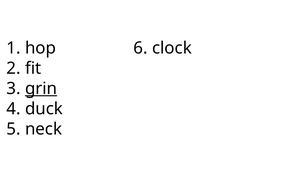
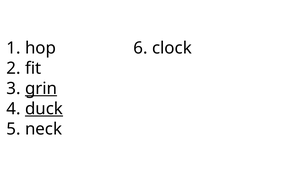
duck underline: none -> present
